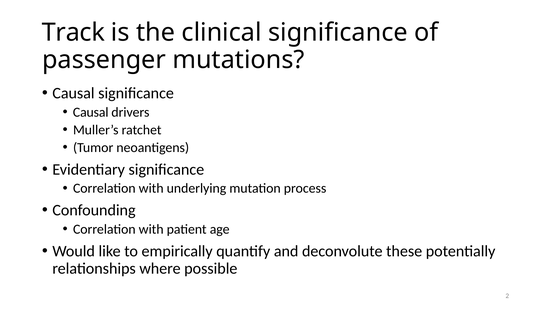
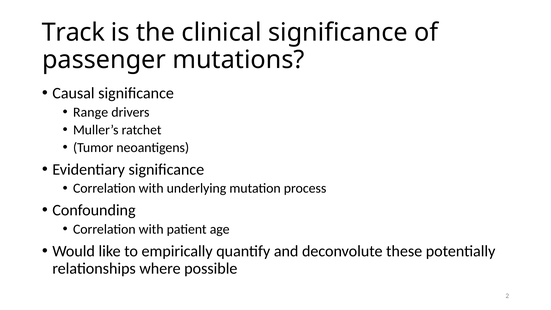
Causal at (91, 112): Causal -> Range
